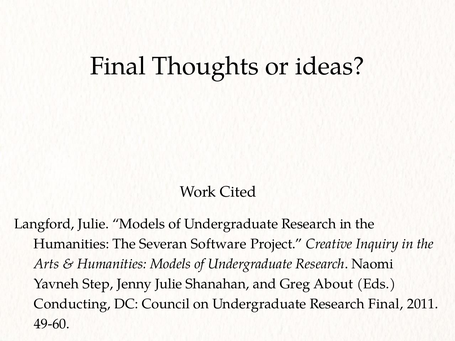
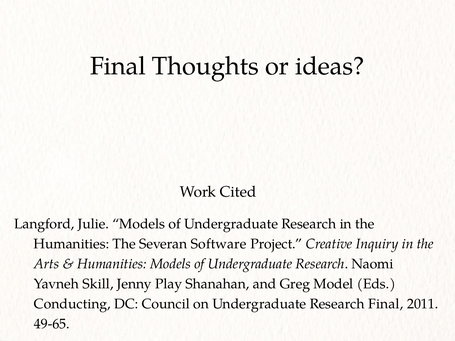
Step: Step -> Skill
Jenny Julie: Julie -> Play
About: About -> Model
49-60: 49-60 -> 49-65
